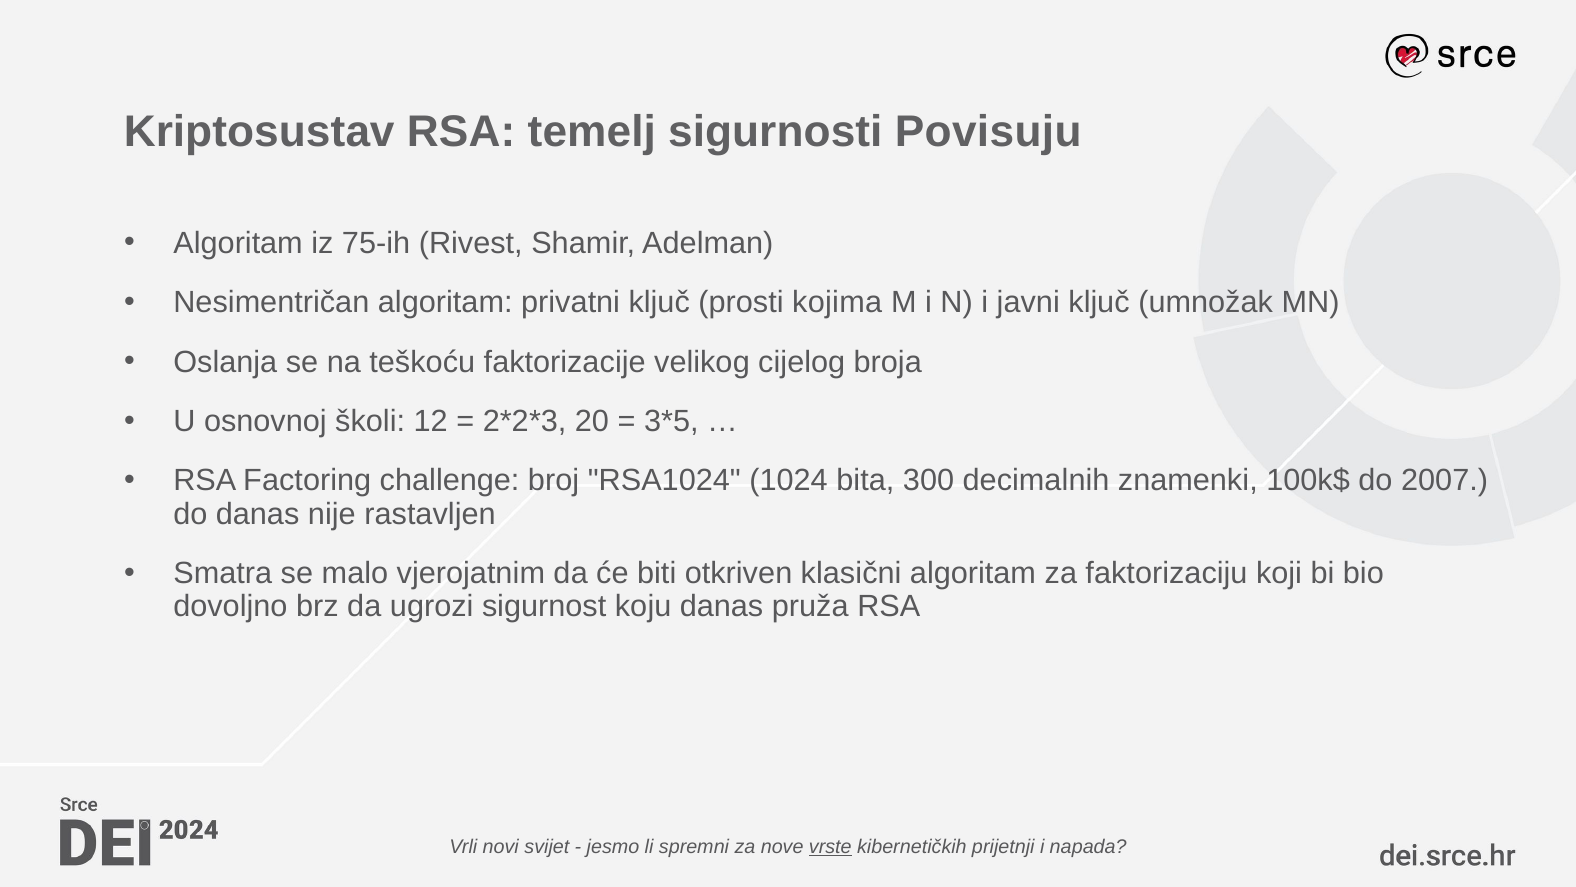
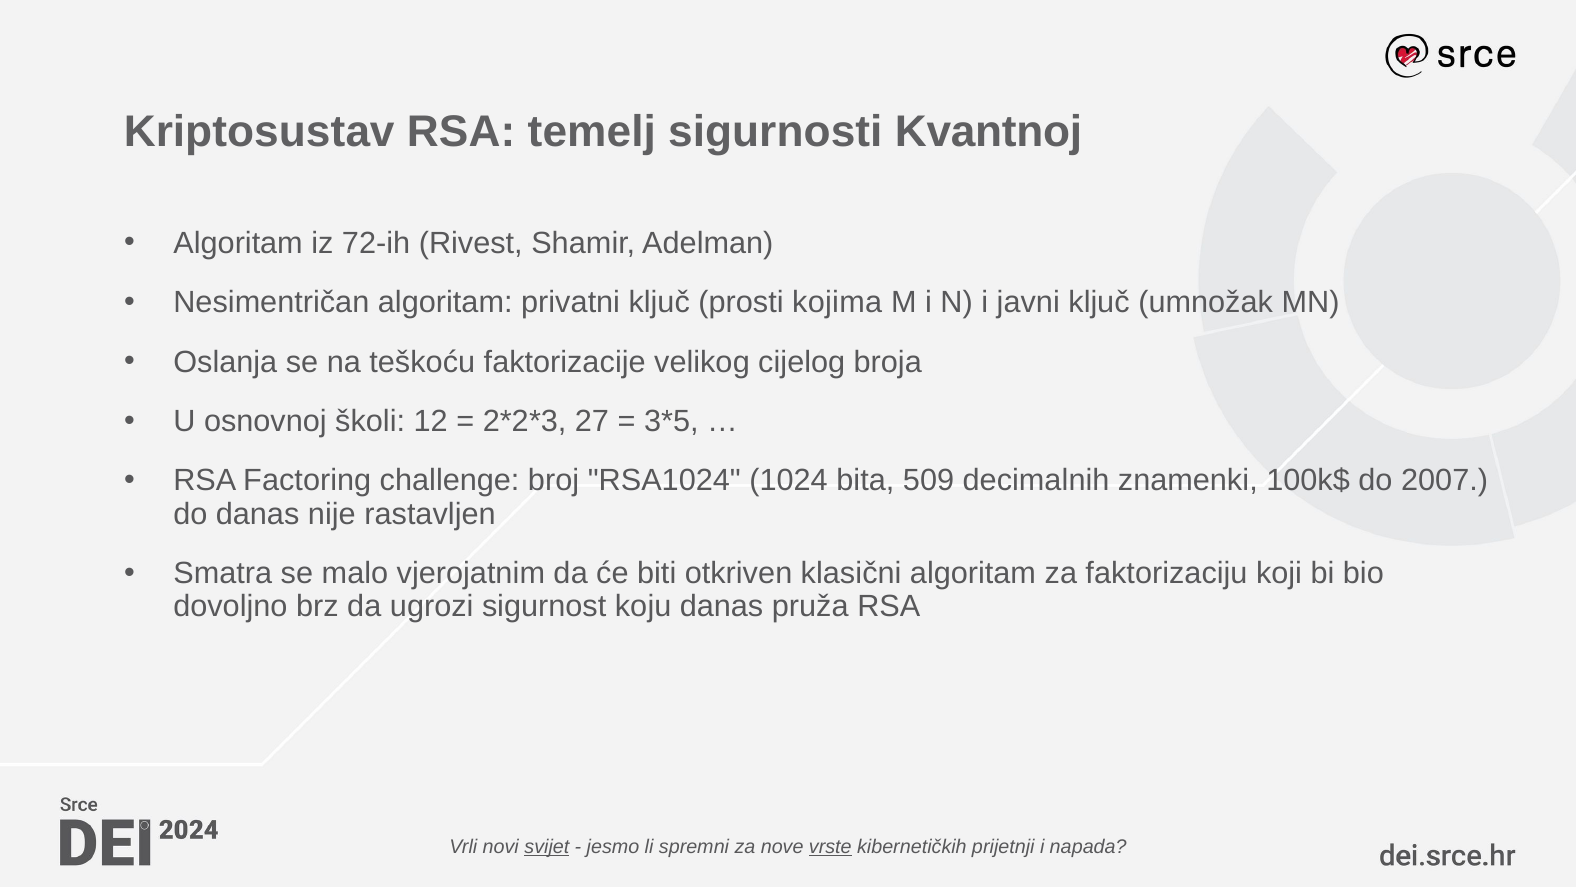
Povisuju: Povisuju -> Kvantnoj
75-ih: 75-ih -> 72-ih
20: 20 -> 27
300: 300 -> 509
svijet underline: none -> present
